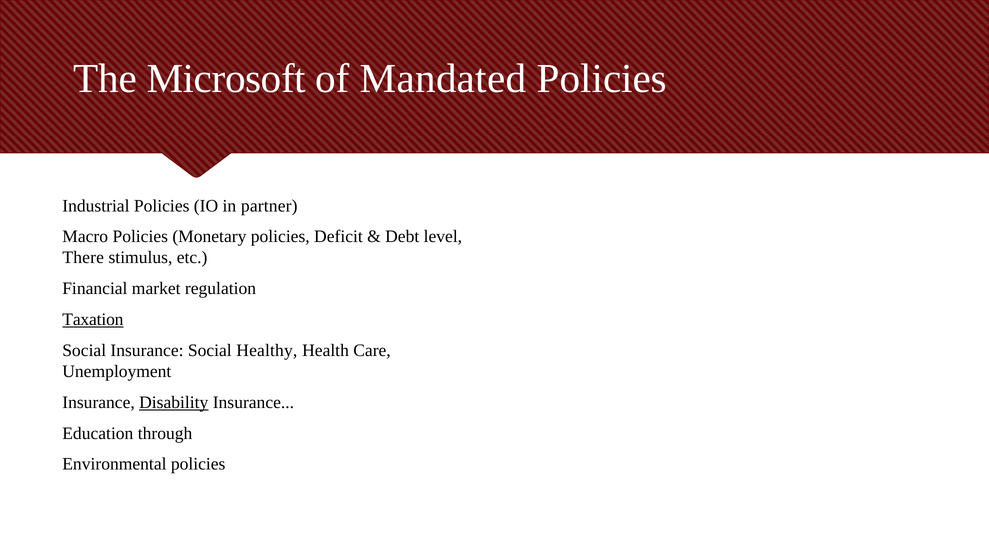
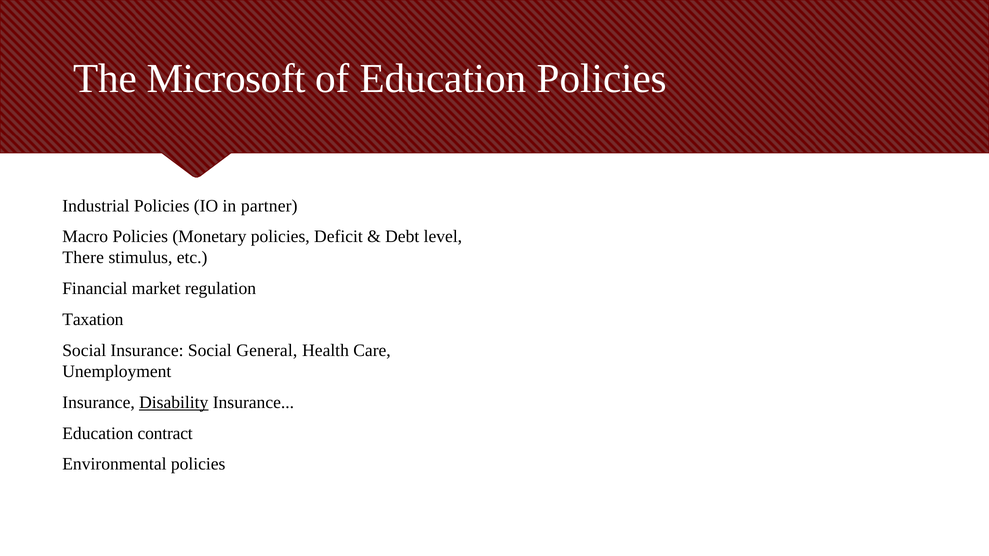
of Mandated: Mandated -> Education
Taxation underline: present -> none
Healthy: Healthy -> General
through: through -> contract
